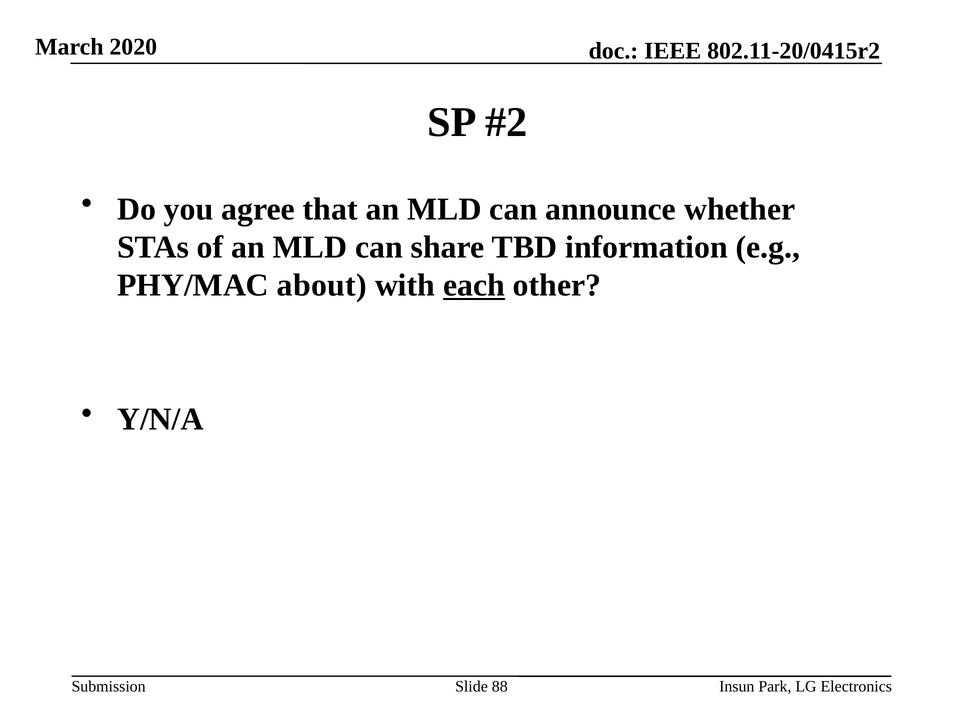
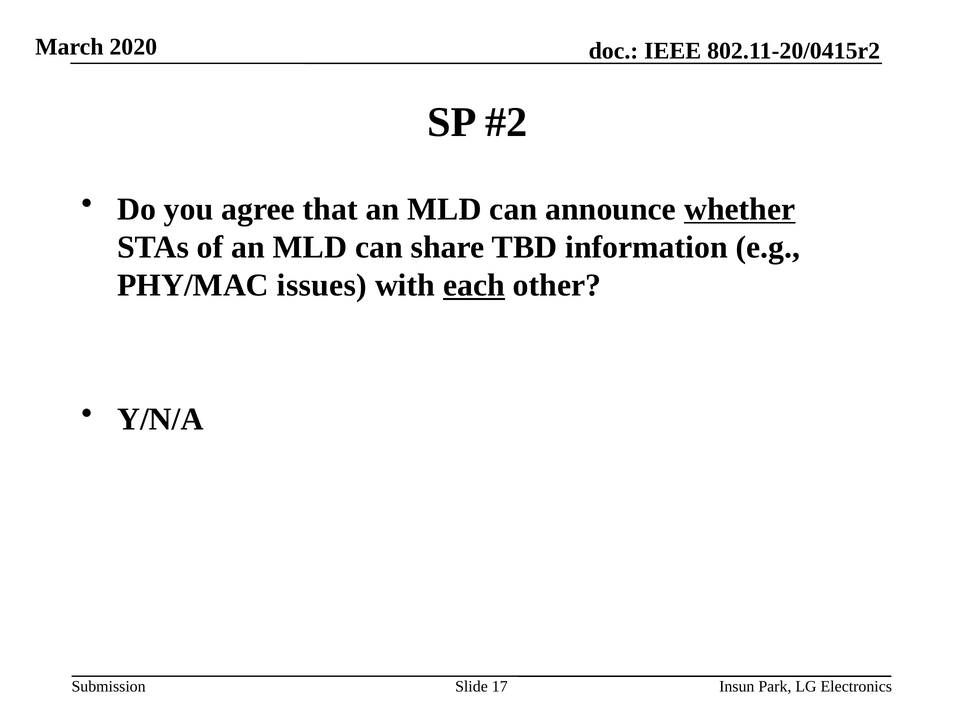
whether underline: none -> present
about: about -> issues
88: 88 -> 17
